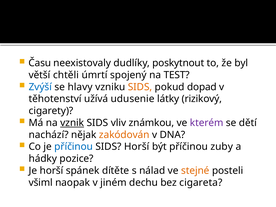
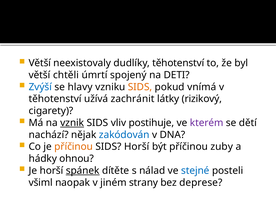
Času at (40, 63): Času -> Větší
dudlíky poskytnout: poskytnout -> těhotenství
TEST: TEST -> DETI
dopad: dopad -> vnímá
udusenie: udusenie -> zachránit
známkou: známkou -> postihuje
zakódován colour: orange -> blue
příčinou at (74, 147) colour: blue -> orange
pozice: pozice -> ohnou
spánek underline: none -> present
stejné colour: orange -> blue
dechu: dechu -> strany
cigareta: cigareta -> deprese
